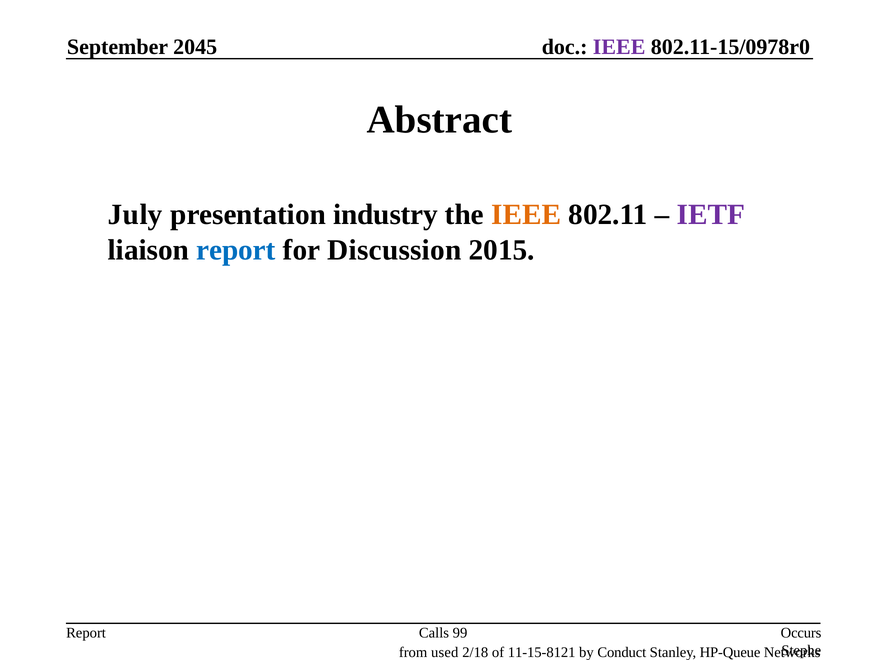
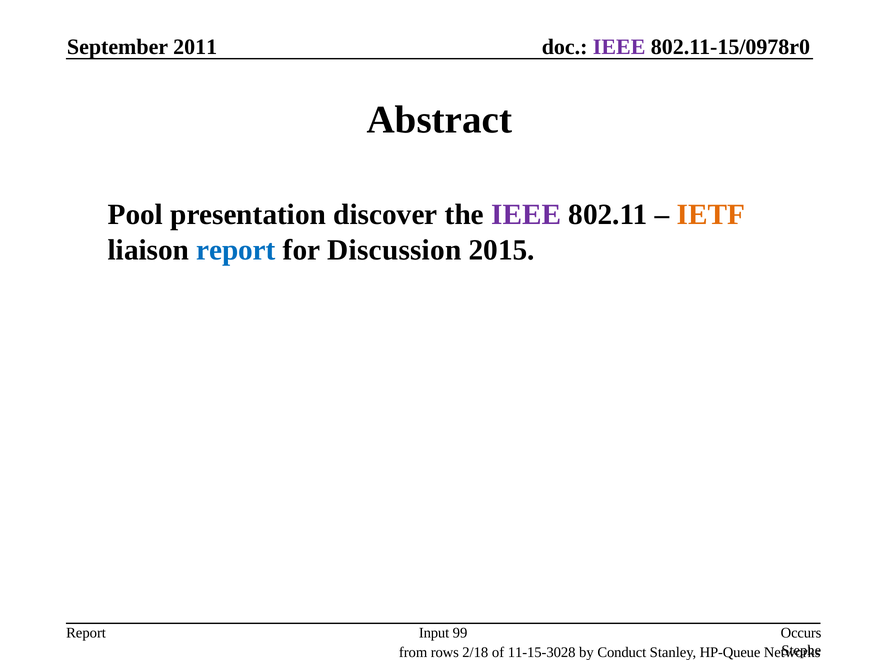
2045: 2045 -> 2011
July: July -> Pool
industry: industry -> discover
IEEE at (526, 215) colour: orange -> purple
IETF colour: purple -> orange
Calls: Calls -> Input
used: used -> rows
11-15-8121: 11-15-8121 -> 11-15-3028
